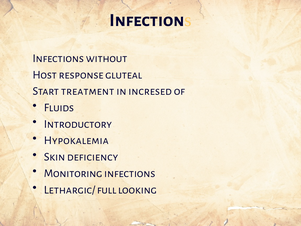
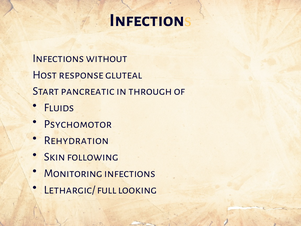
treatment: treatment -> pancreatic
incresed: incresed -> through
Introductory: Introductory -> Psychomotor
Hypokalemia: Hypokalemia -> Rehydration
deficiency: deficiency -> following
